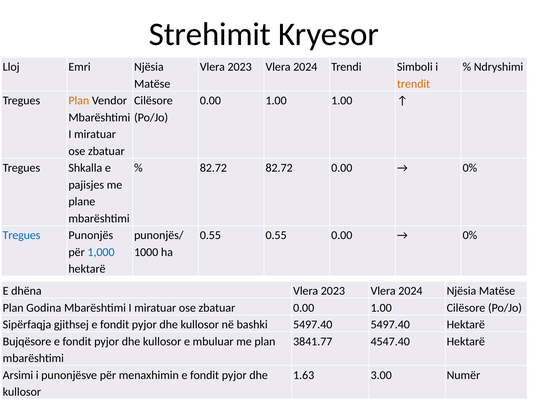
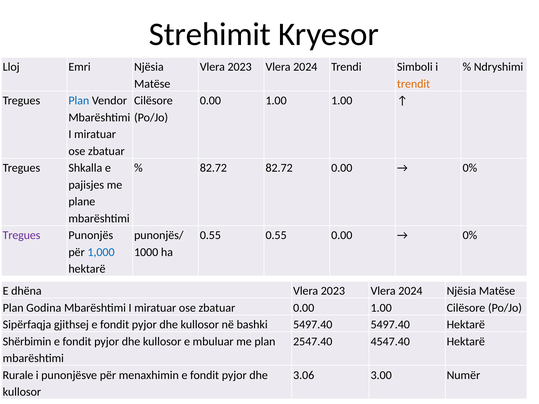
Plan at (79, 101) colour: orange -> blue
Tregues at (22, 235) colour: blue -> purple
Bujqësore: Bujqësore -> Shërbimin
3841.77: 3841.77 -> 2547.40
Arsimi: Arsimi -> Rurale
1.63: 1.63 -> 3.06
